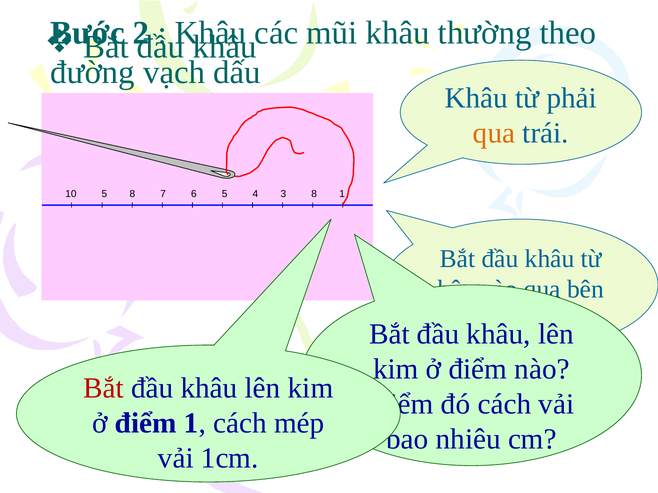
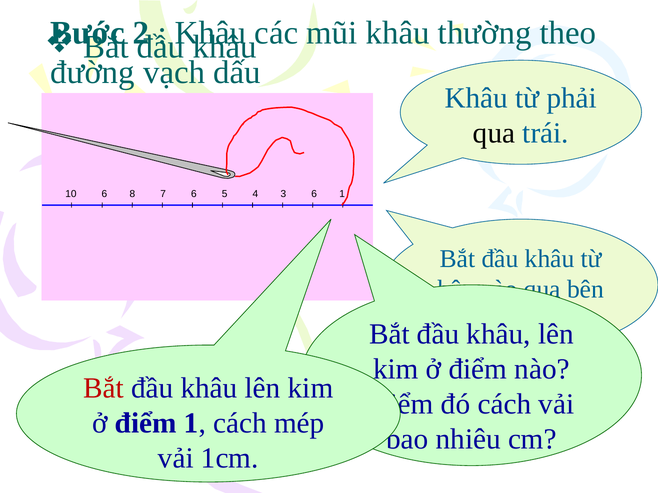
qua at (494, 133) colour: orange -> black
10 5: 5 -> 6
3 8: 8 -> 6
